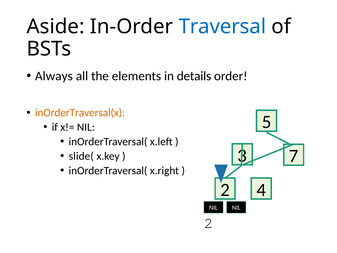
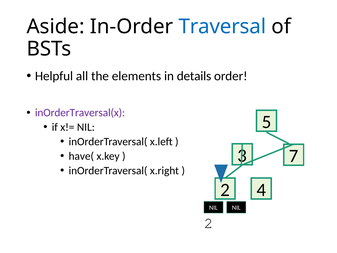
Always: Always -> Helpful
inOrderTraversal(x colour: orange -> purple
slide(: slide( -> have(
